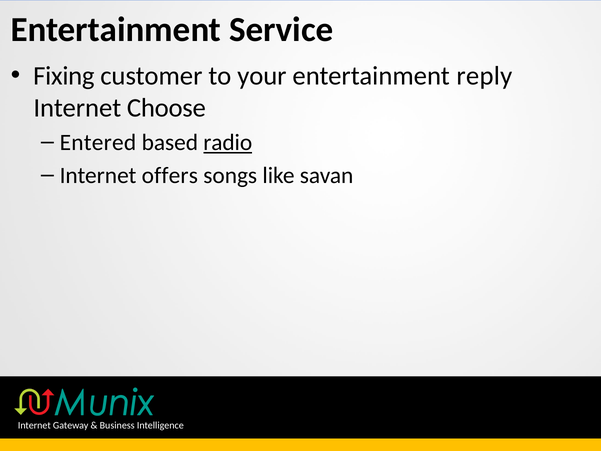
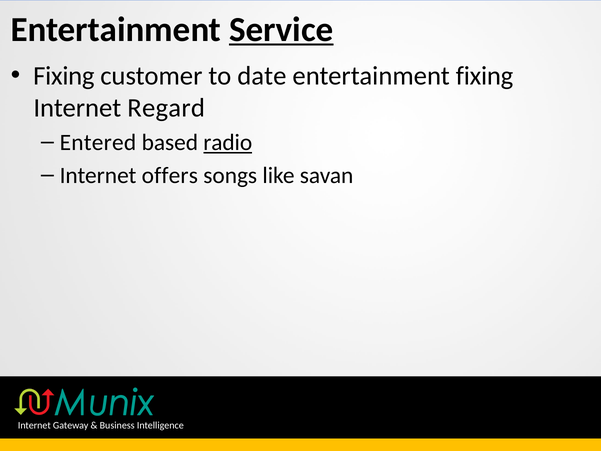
Service underline: none -> present
your: your -> date
entertainment reply: reply -> fixing
Choose: Choose -> Regard
